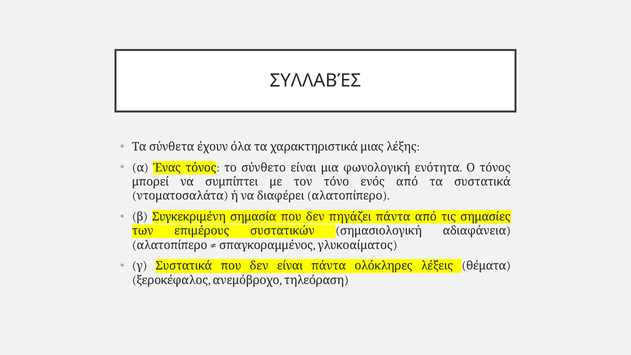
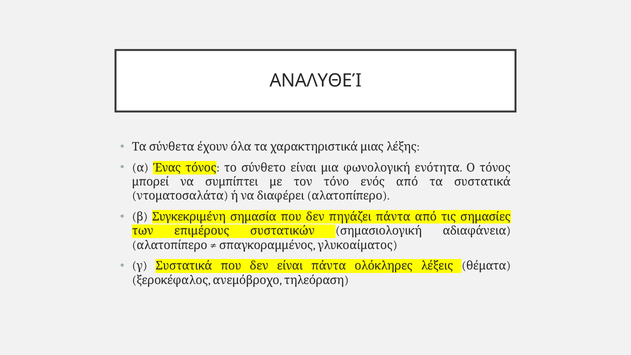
ΣΥΛΛΑΒΈΣ: ΣΥΛΛΑΒΈΣ -> ΑΝΑΛΥΘΕΊ
